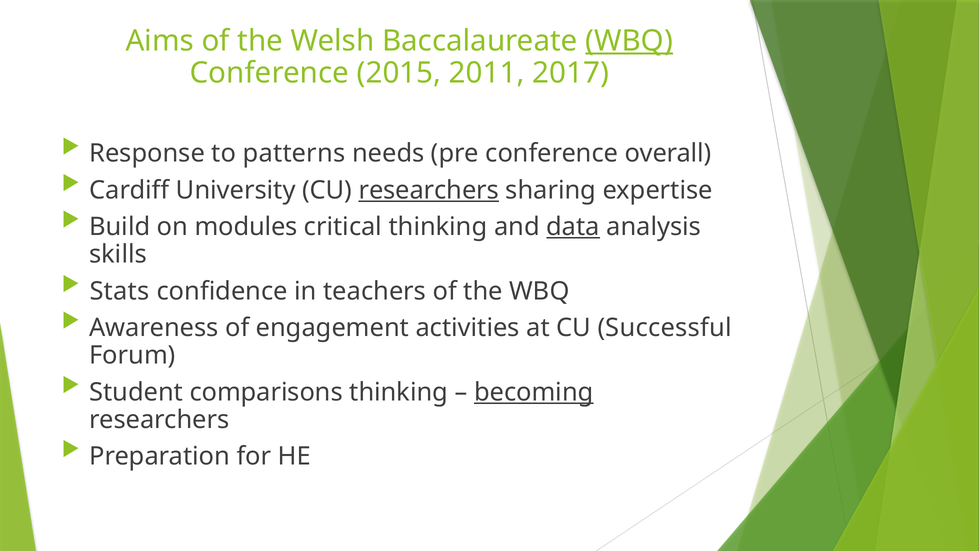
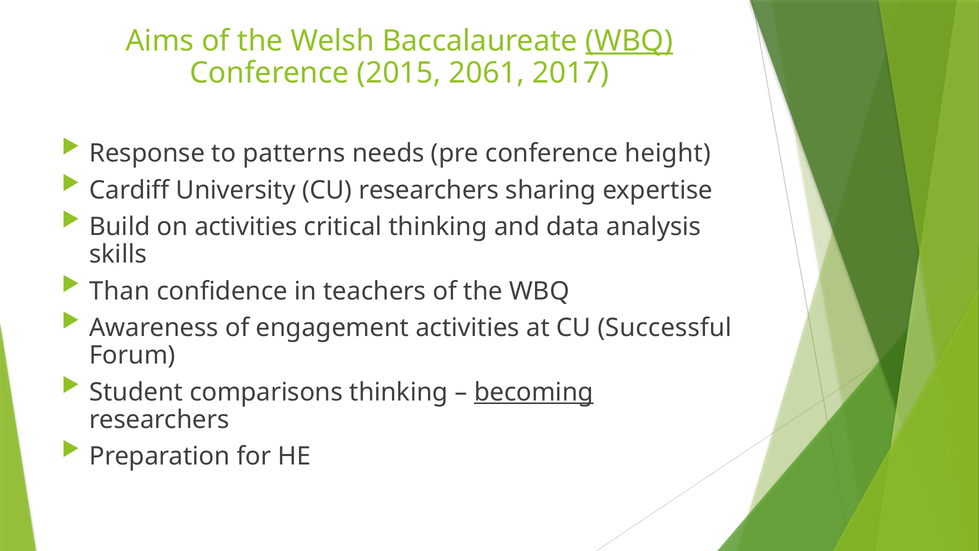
2011: 2011 -> 2061
overall: overall -> height
researchers at (429, 190) underline: present -> none
on modules: modules -> activities
data underline: present -> none
Stats: Stats -> Than
